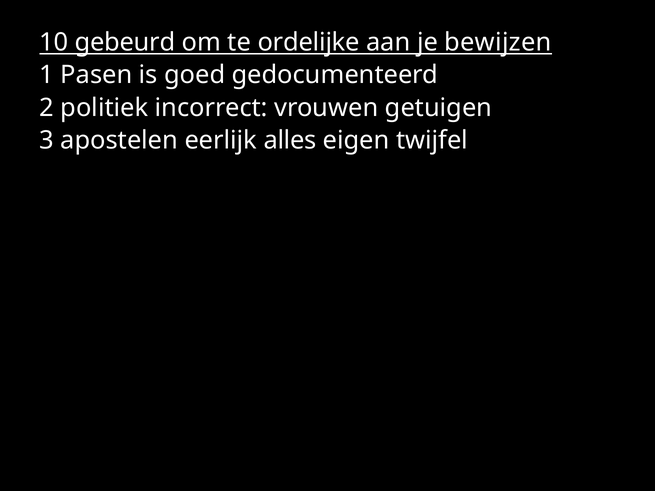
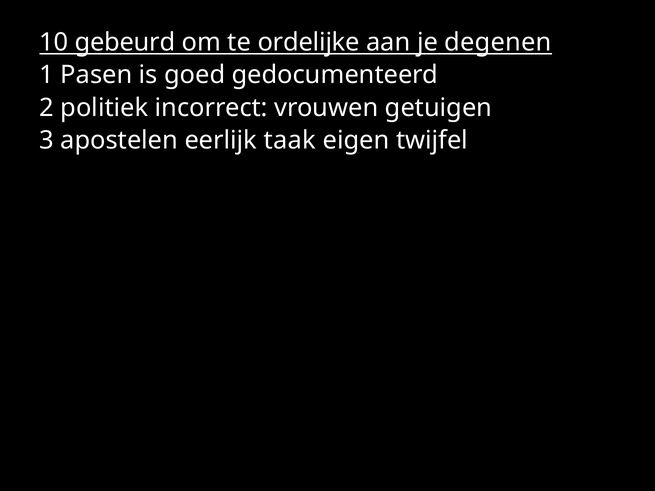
bewijzen: bewijzen -> degenen
alles: alles -> taak
